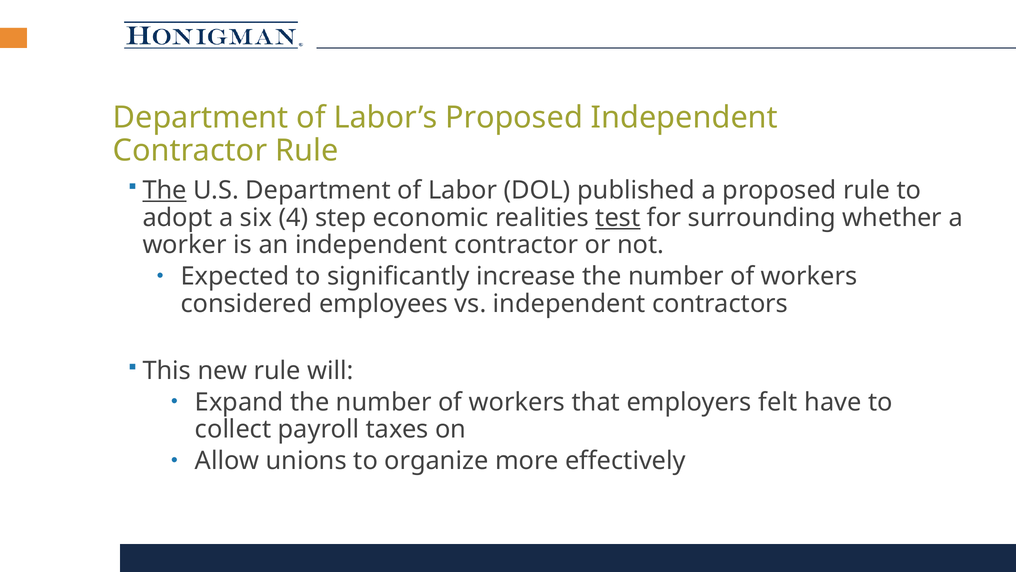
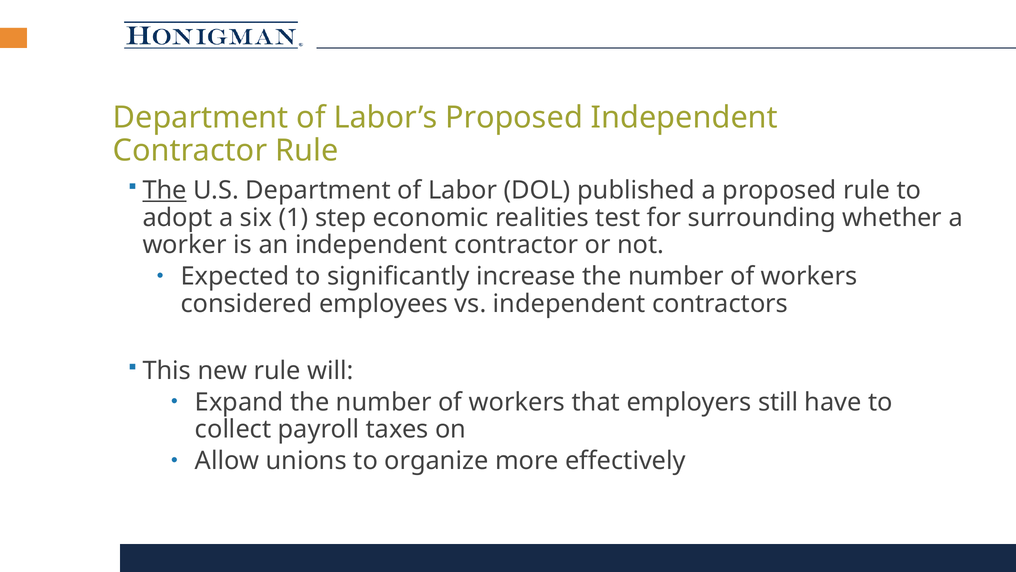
4: 4 -> 1
test underline: present -> none
felt: felt -> still
